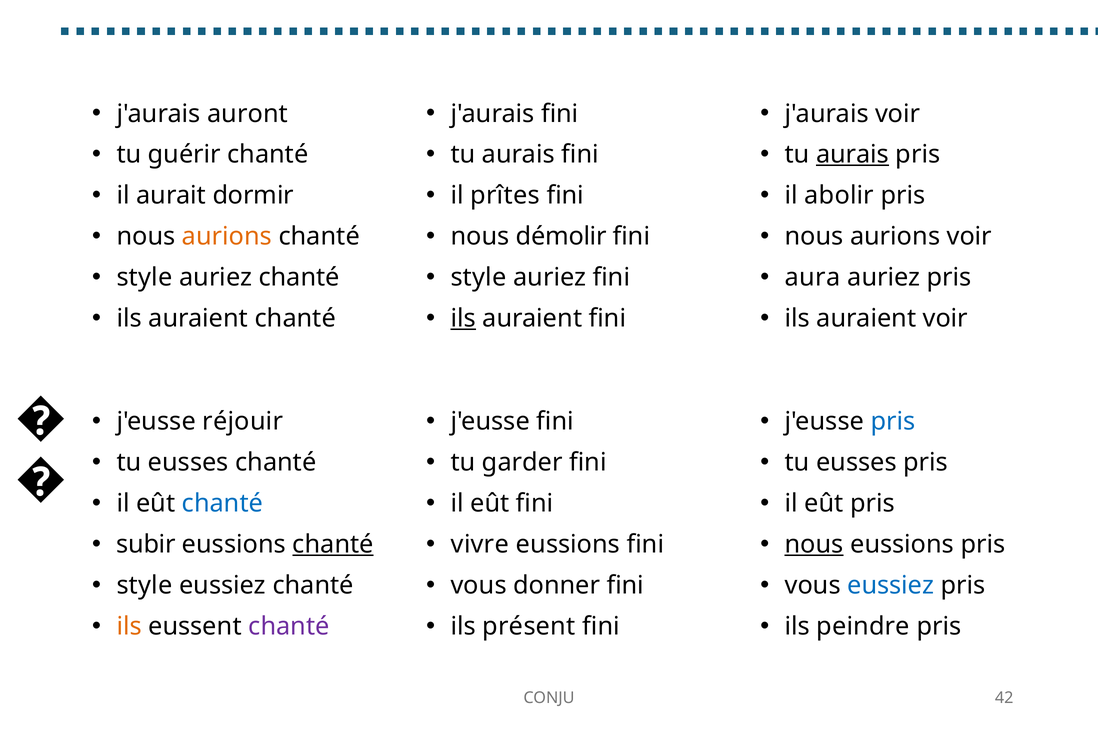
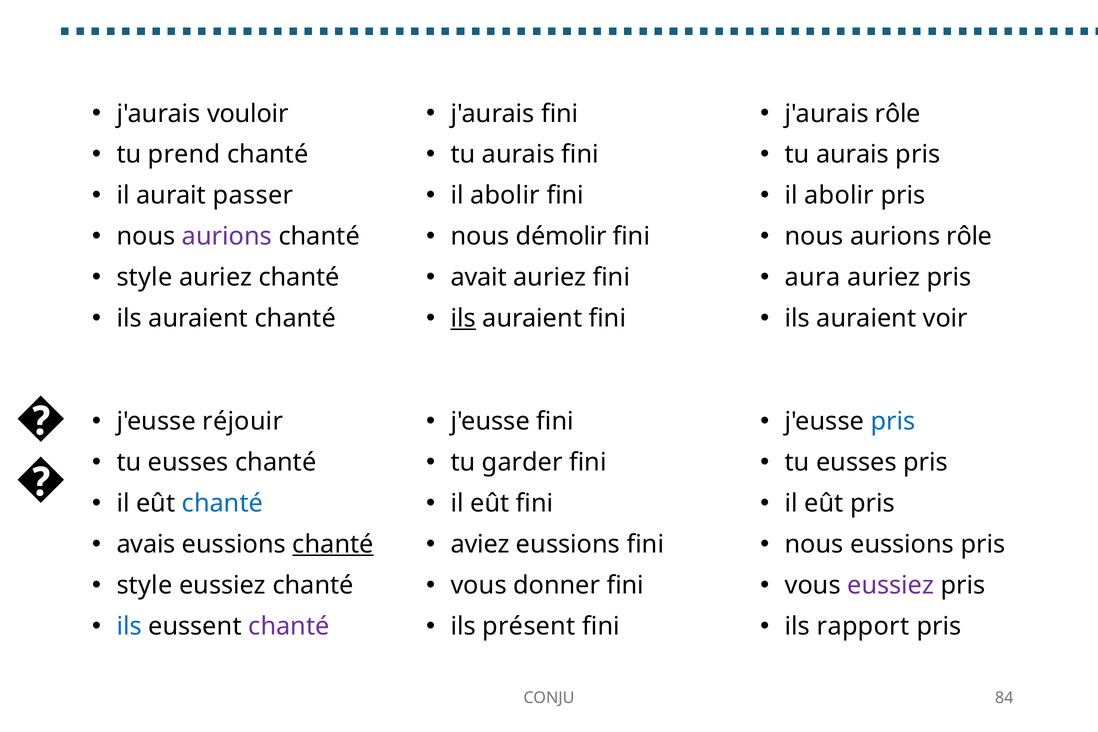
auront: auront -> vouloir
j'aurais voir: voir -> rôle
guérir: guérir -> prend
aurais at (853, 155) underline: present -> none
dormir: dormir -> passer
prîtes at (505, 196): prîtes -> abolir
aurions at (227, 236) colour: orange -> purple
aurions voir: voir -> rôle
style at (479, 277): style -> avait
subir: subir -> avais
vivre: vivre -> aviez
nous at (814, 544) underline: present -> none
eussiez at (891, 585) colour: blue -> purple
ils at (129, 626) colour: orange -> blue
peindre: peindre -> rapport
42: 42 -> 84
